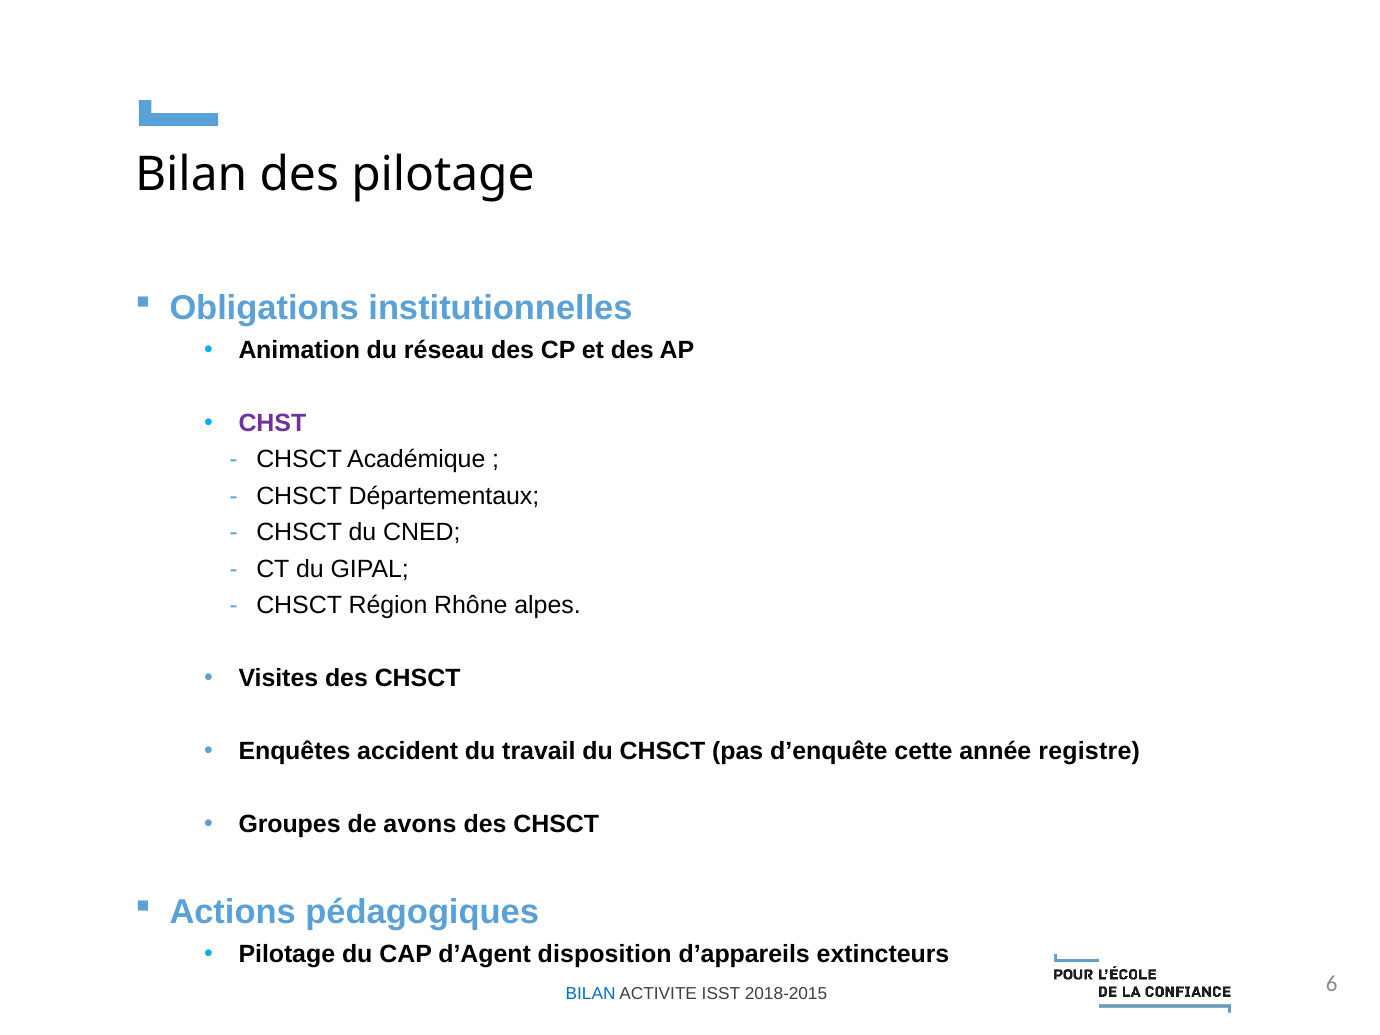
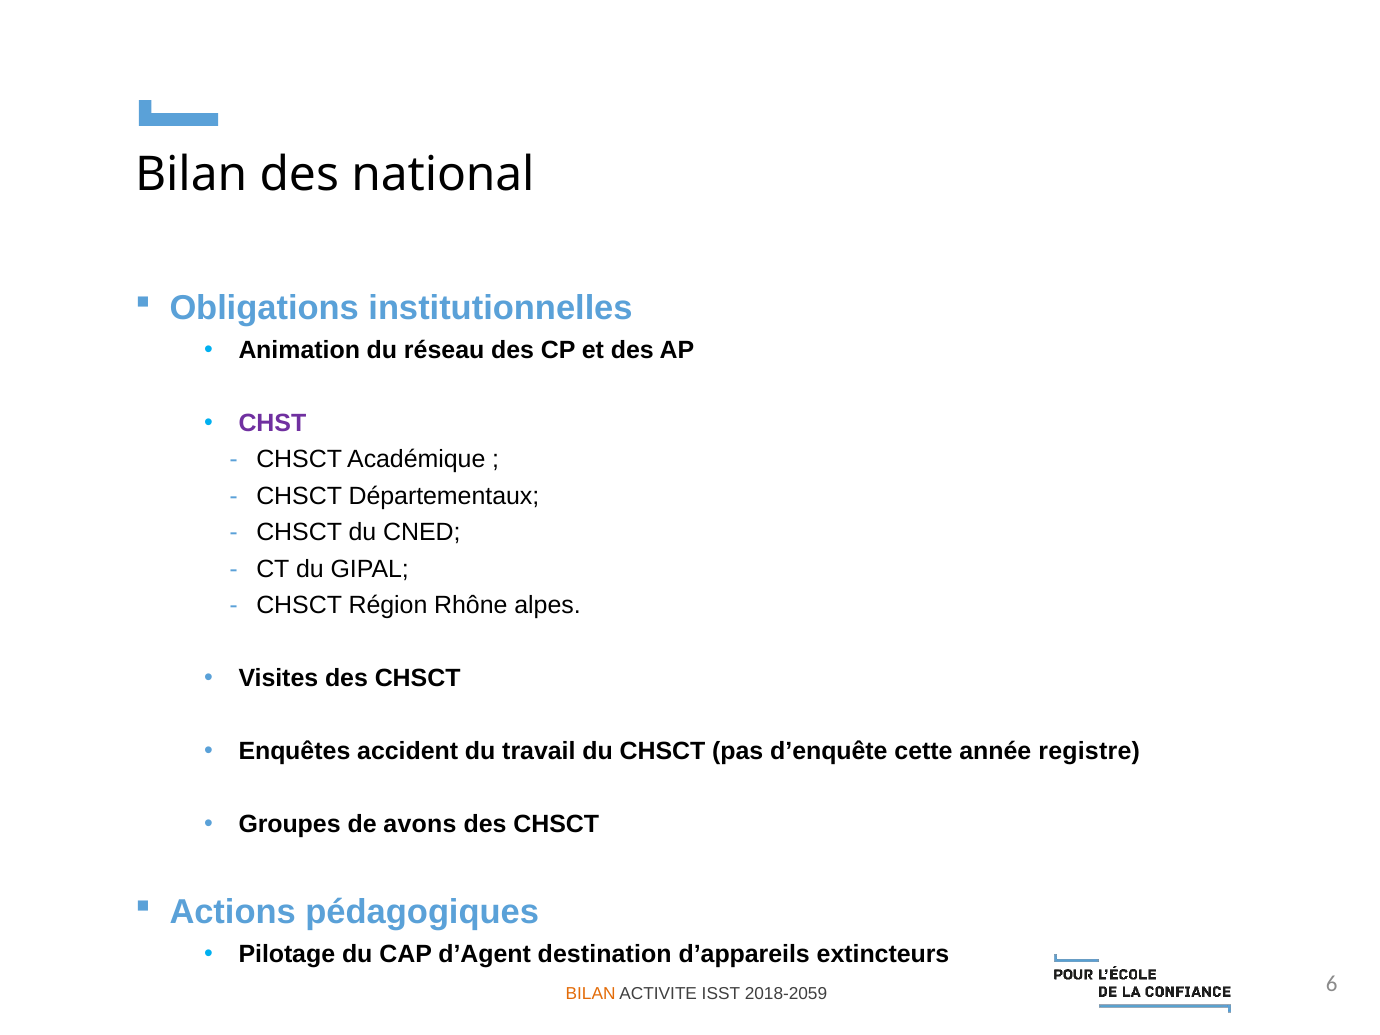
des pilotage: pilotage -> national
disposition: disposition -> destination
BILAN at (591, 994) colour: blue -> orange
2018-2015: 2018-2015 -> 2018-2059
